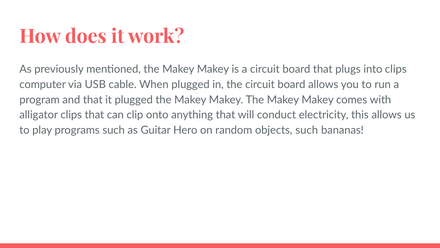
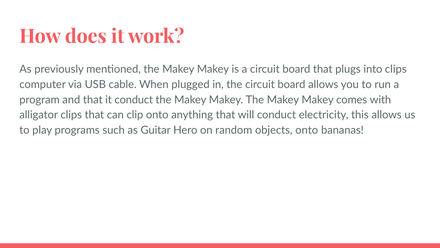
it plugged: plugged -> conduct
objects such: such -> onto
